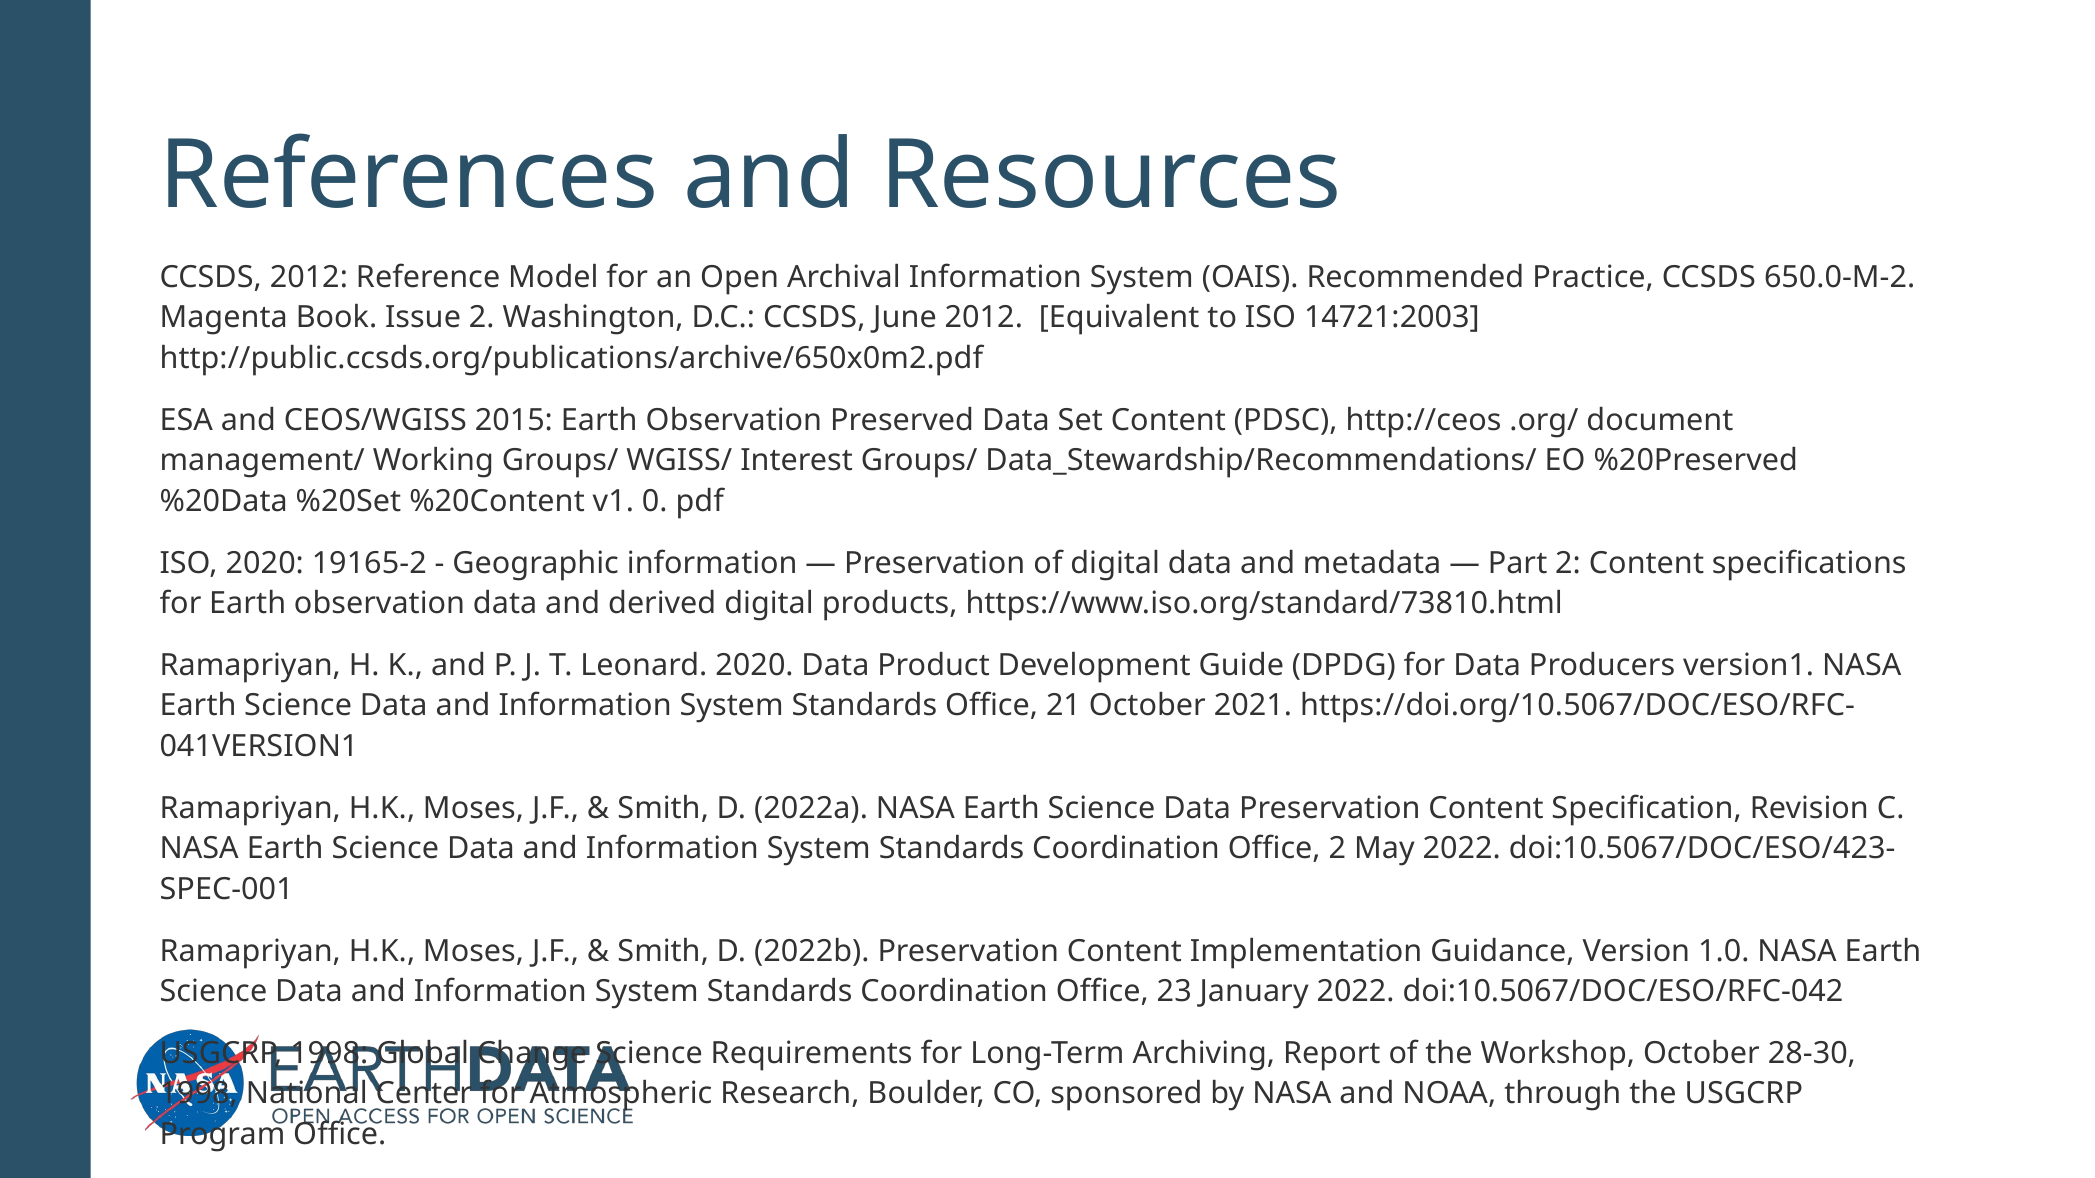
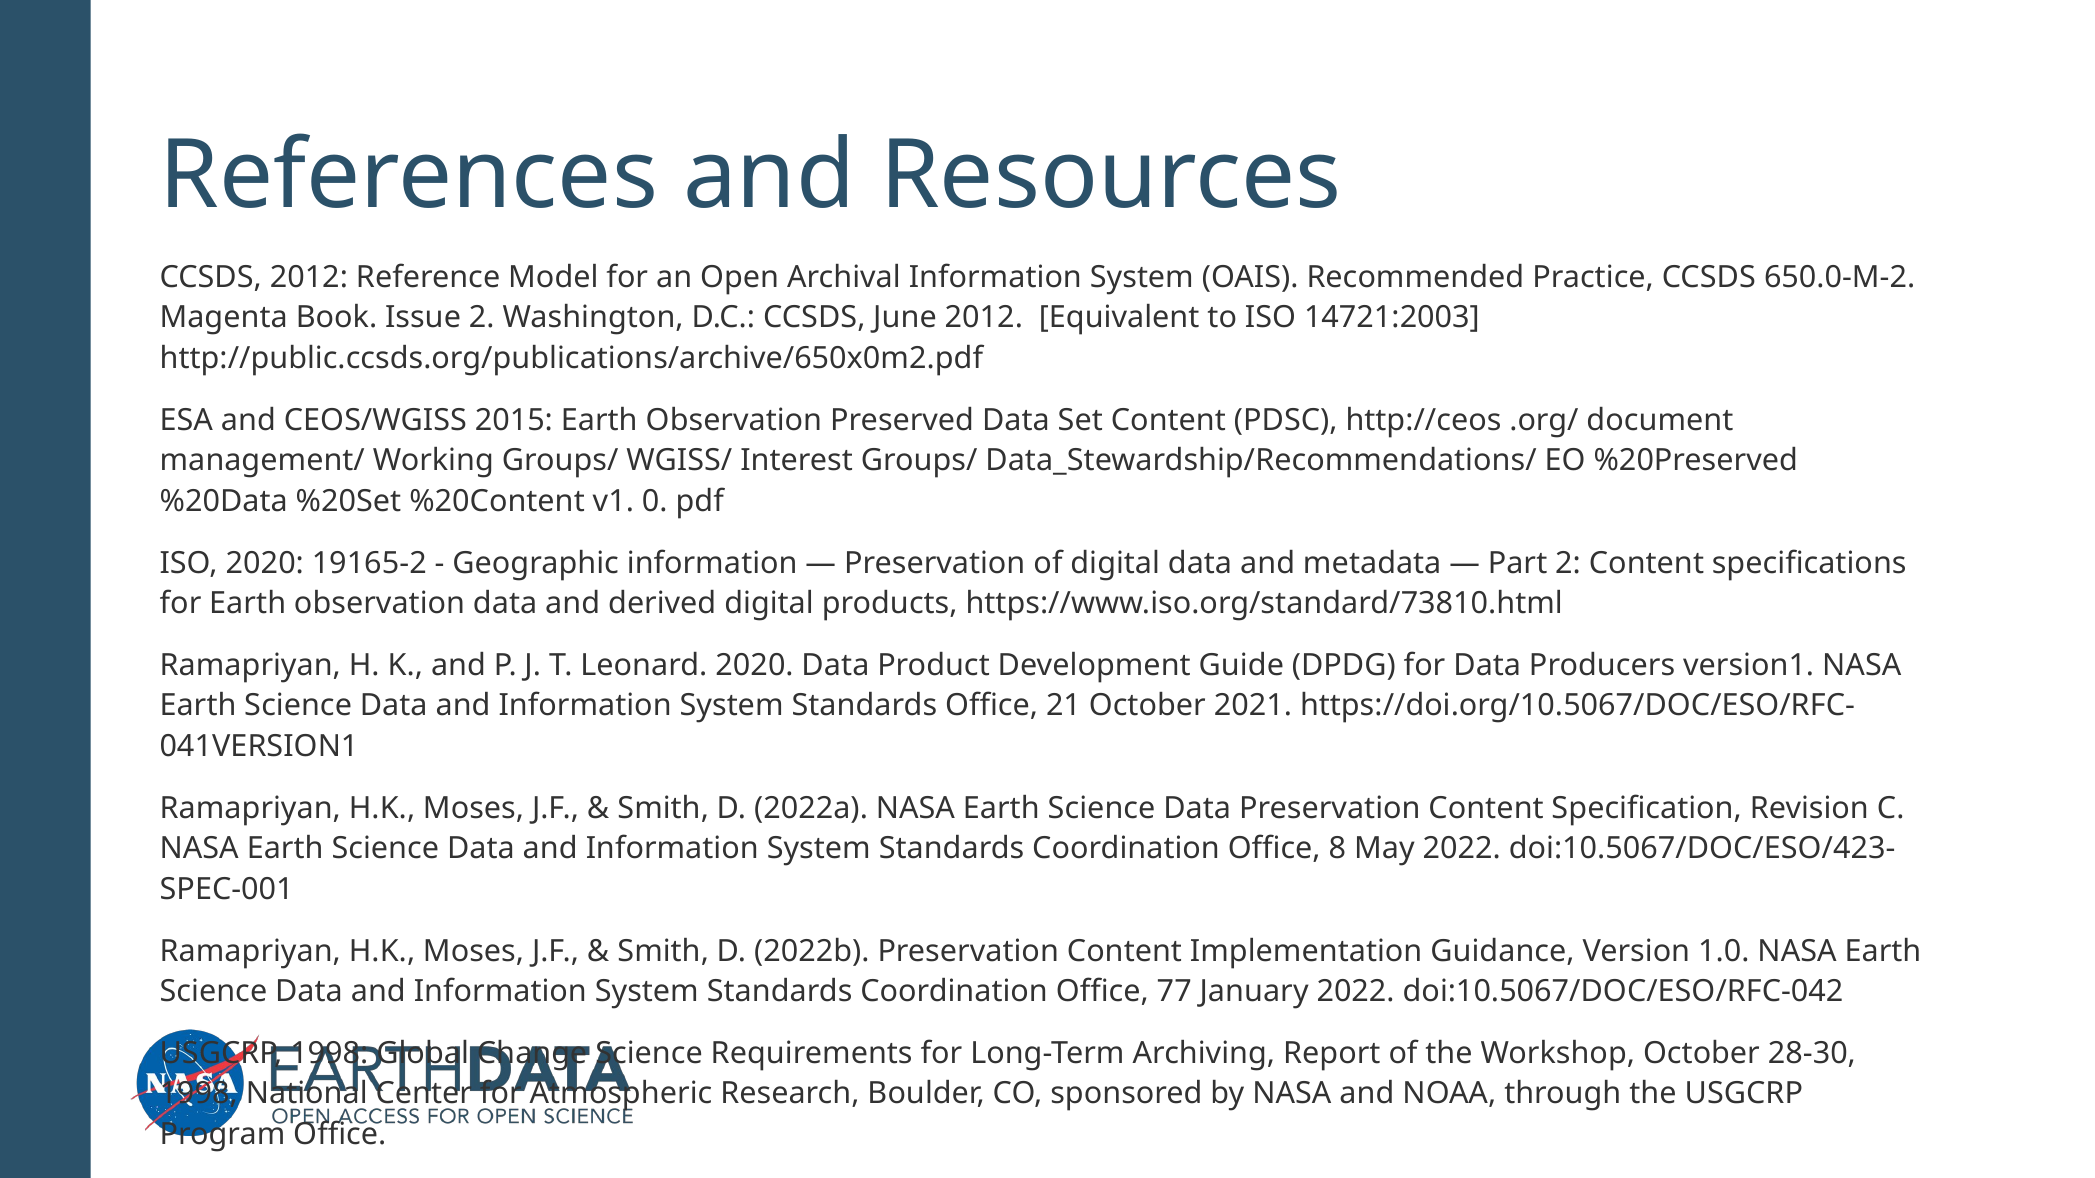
Office 2: 2 -> 8
23: 23 -> 77
